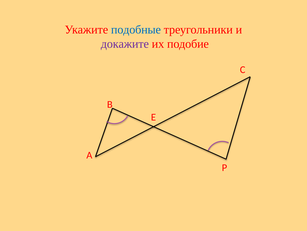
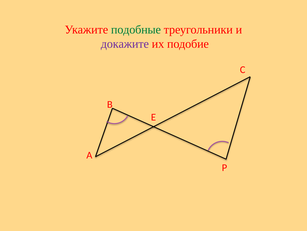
подобные colour: blue -> green
